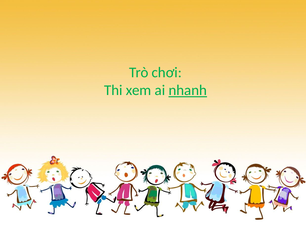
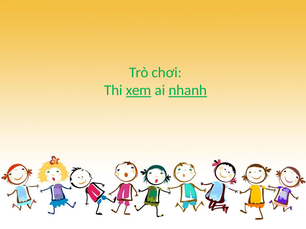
xem underline: none -> present
